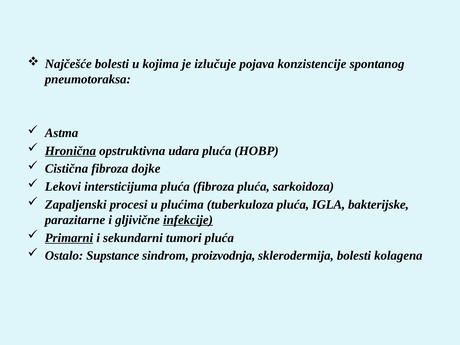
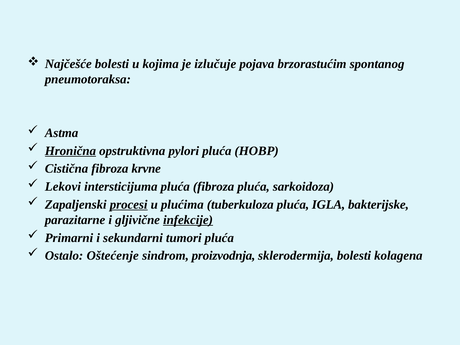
konzistencije: konzistencije -> brzorastućim
udara: udara -> pylori
dojke: dojke -> krvne
procesi underline: none -> present
Primarni underline: present -> none
Supstance: Supstance -> Oštećenje
